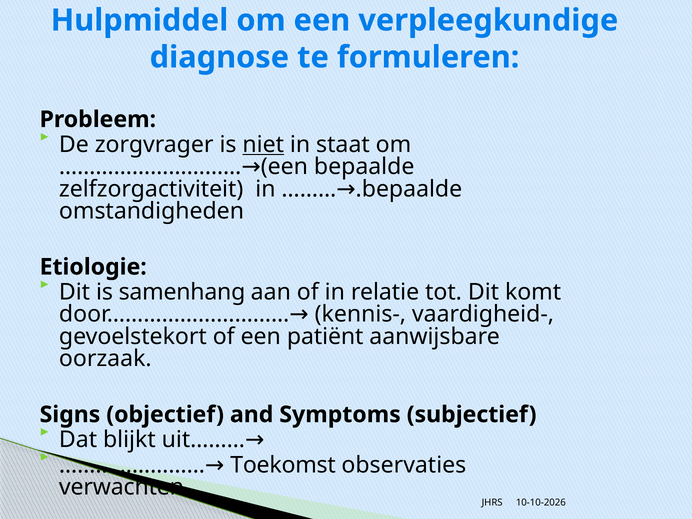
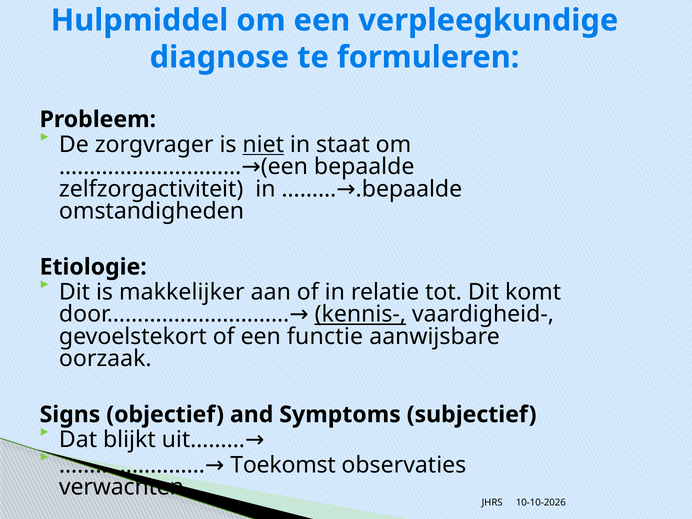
samenhang: samenhang -> makkelijker
kennis- underline: none -> present
patiënt: patiënt -> functie
